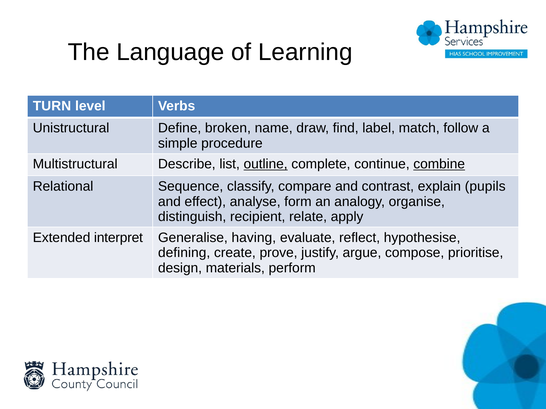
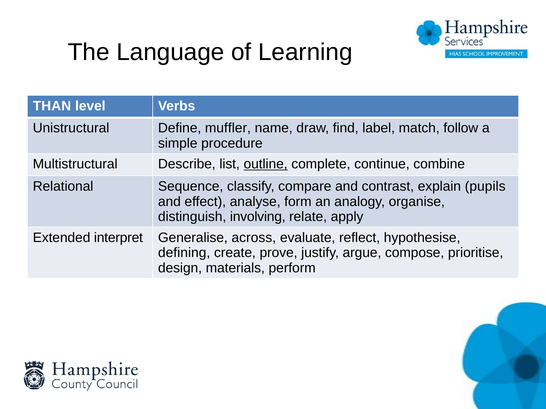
TURN: TURN -> THAN
broken: broken -> muffler
combine underline: present -> none
recipient: recipient -> involving
having: having -> across
